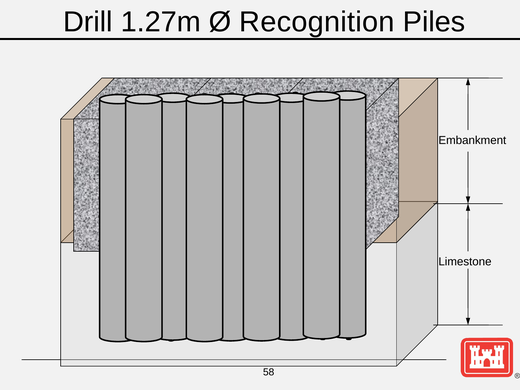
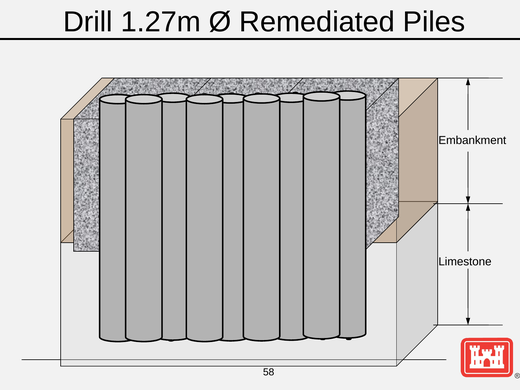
Recognition: Recognition -> Remediated
